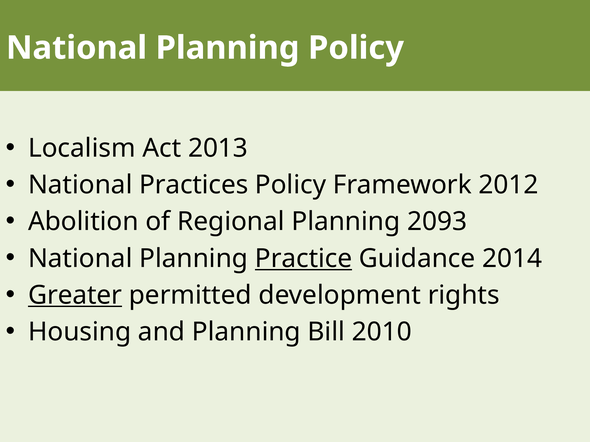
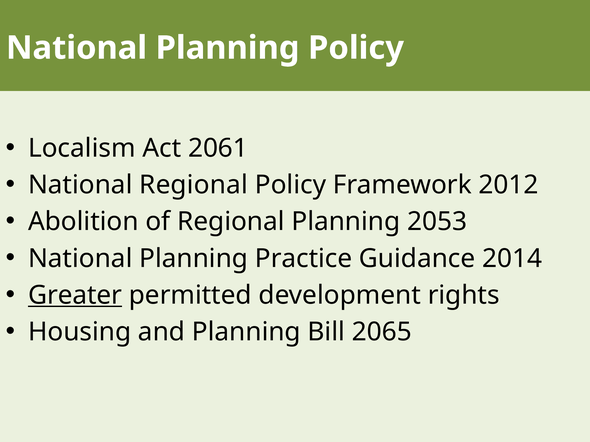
2013: 2013 -> 2061
National Practices: Practices -> Regional
2093: 2093 -> 2053
Practice underline: present -> none
2010: 2010 -> 2065
